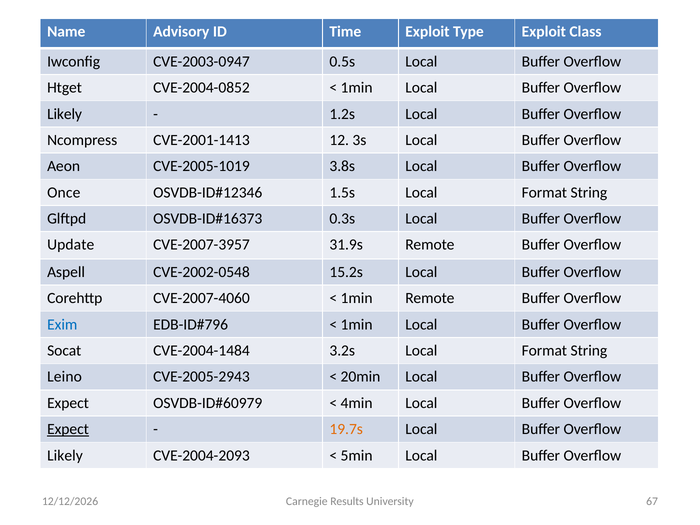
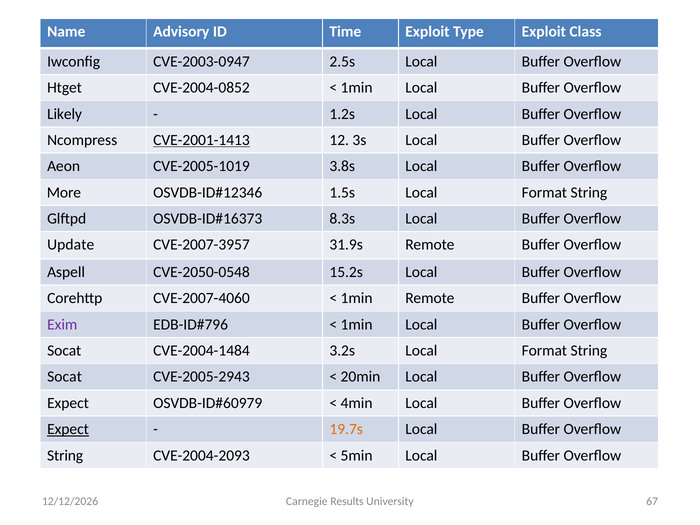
0.5s: 0.5s -> 2.5s
CVE-2001-1413 underline: none -> present
Once: Once -> More
0.3s: 0.3s -> 8.3s
CVE-2002-0548: CVE-2002-0548 -> CVE-2050-0548
Exim colour: blue -> purple
Leino at (64, 377): Leino -> Socat
Likely at (65, 455): Likely -> String
